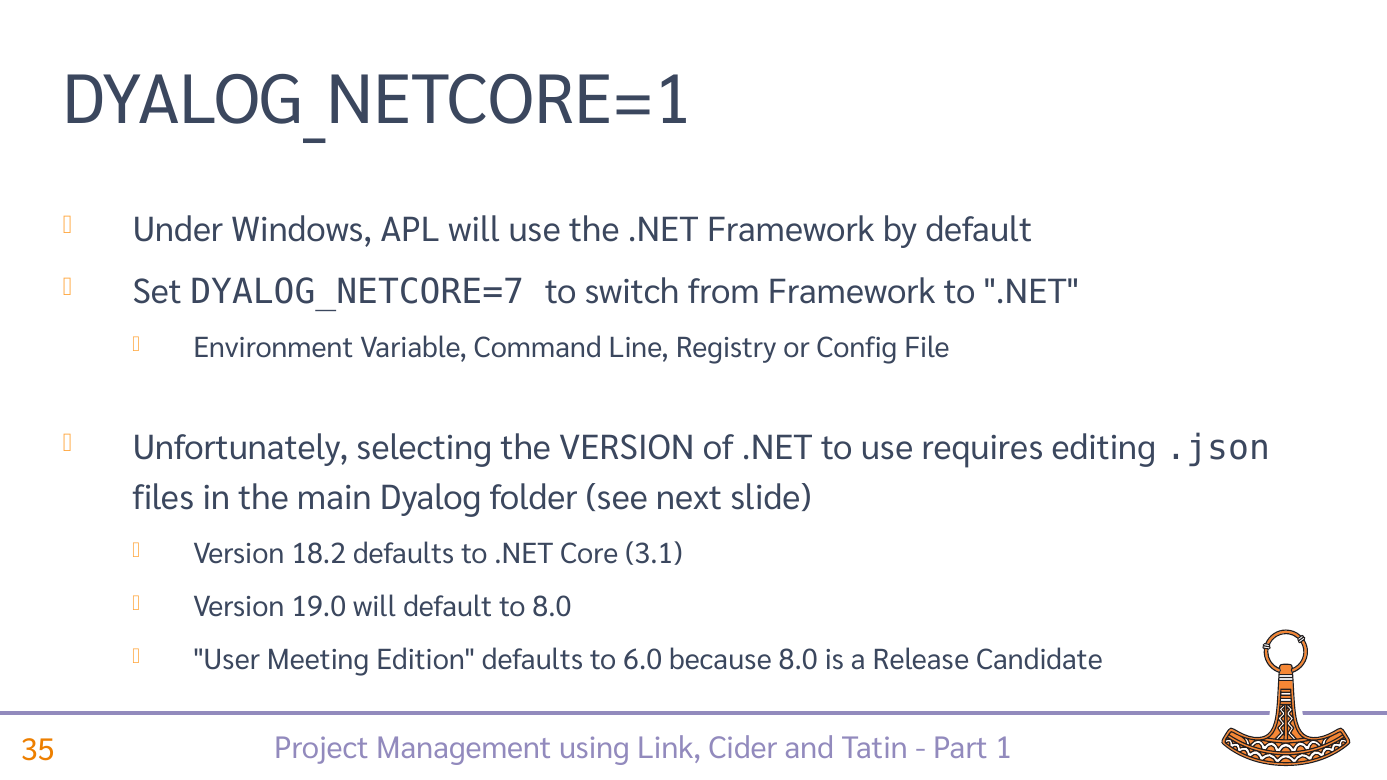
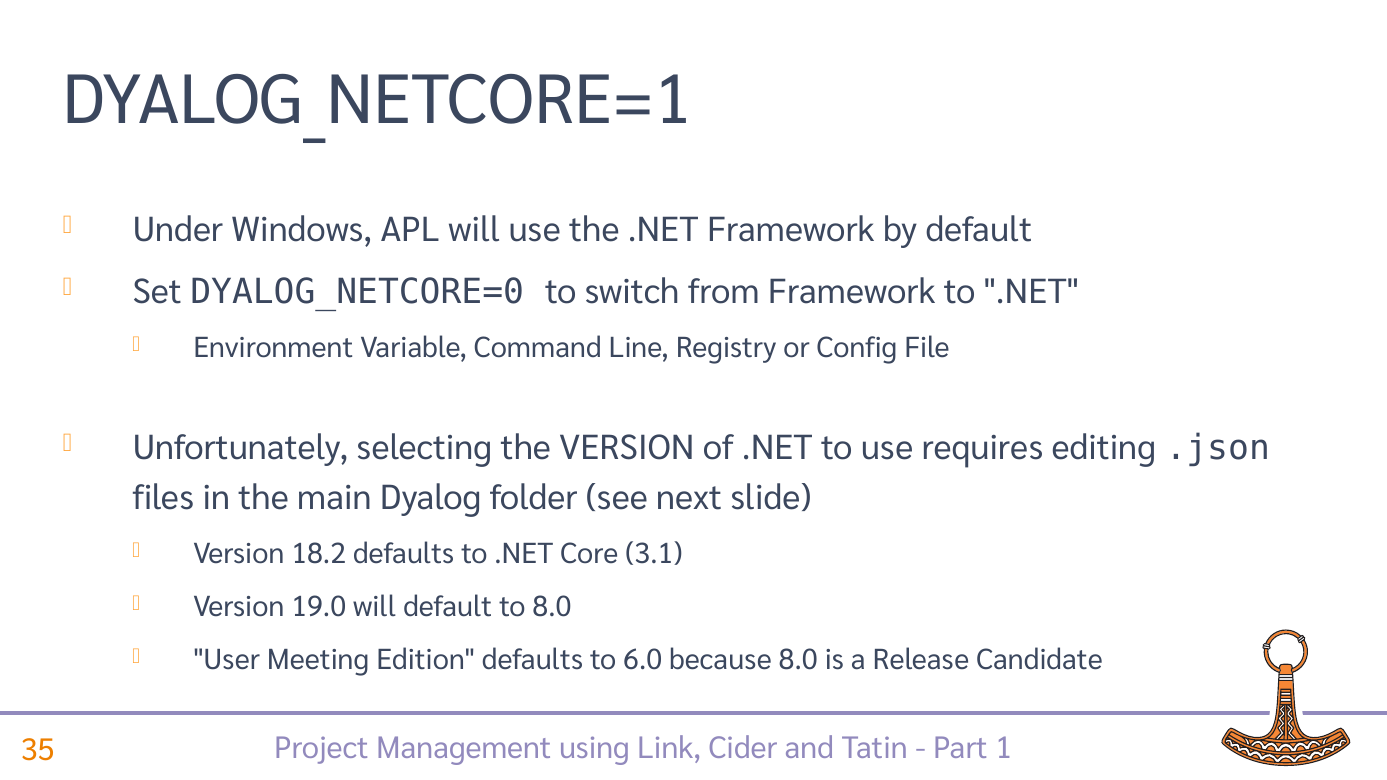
DYALOG_NETCORE=7: DYALOG_NETCORE=7 -> DYALOG_NETCORE=0
